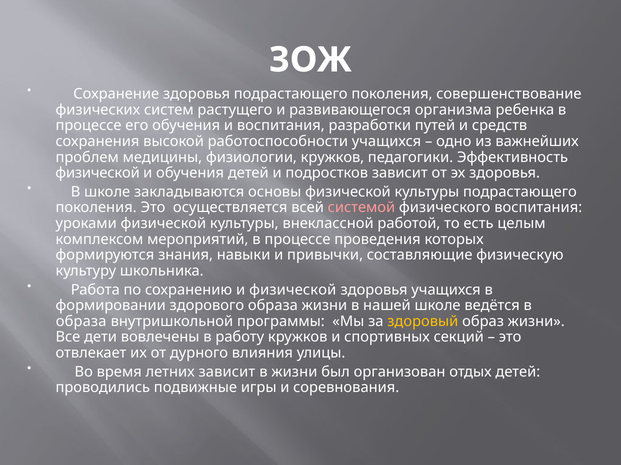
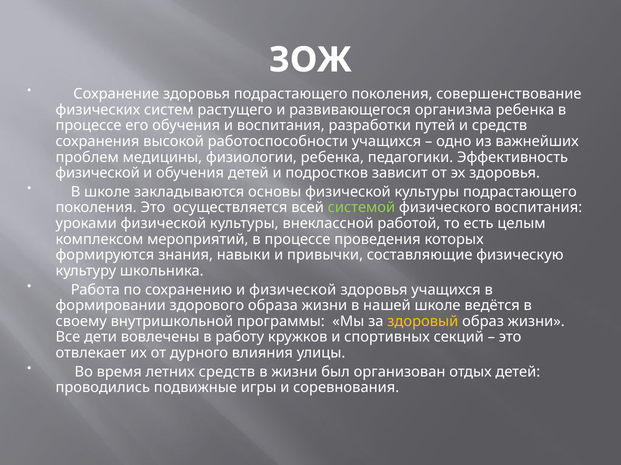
физиологии кружков: кружков -> ребенка
системой colour: pink -> light green
образа at (81, 322): образа -> своему
летних зависит: зависит -> средств
